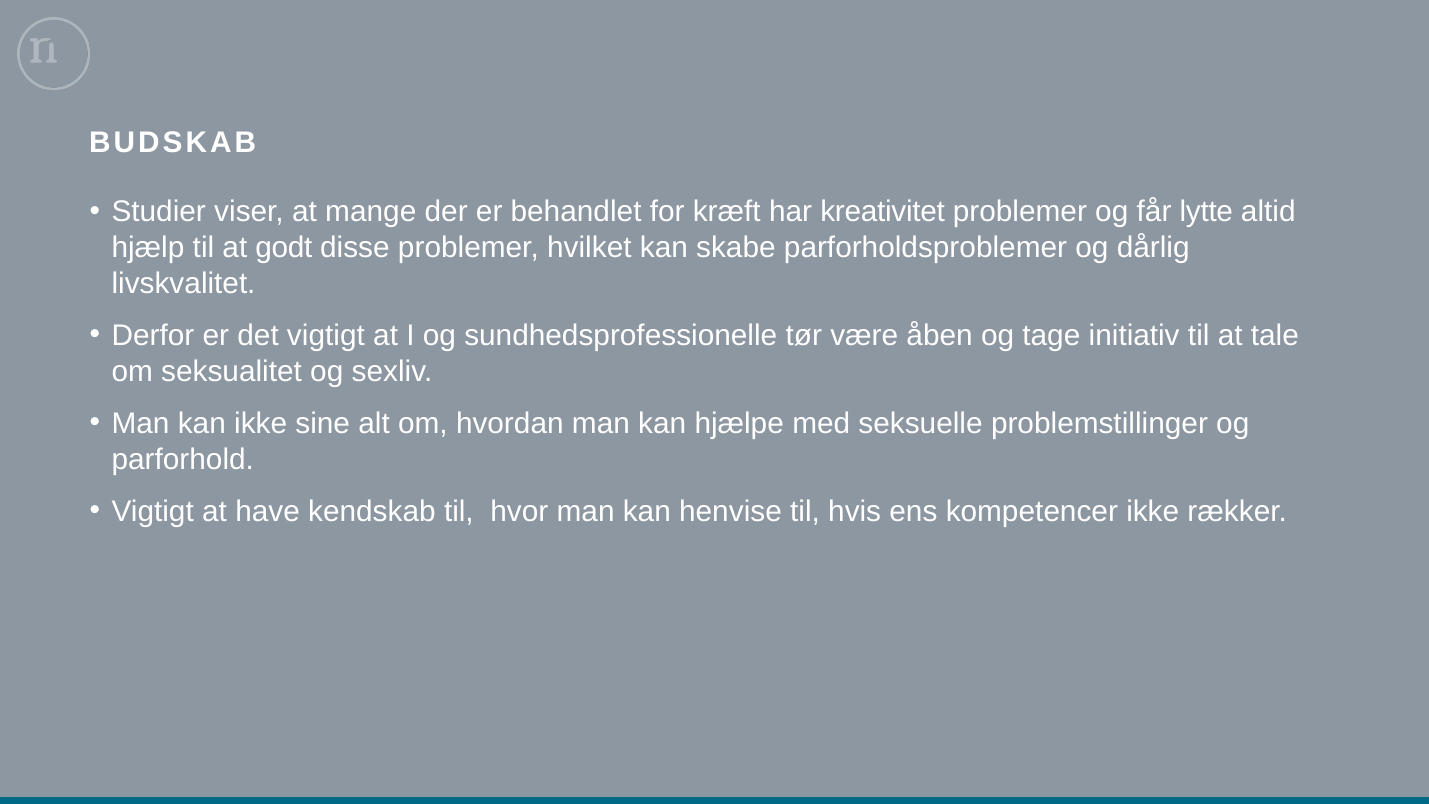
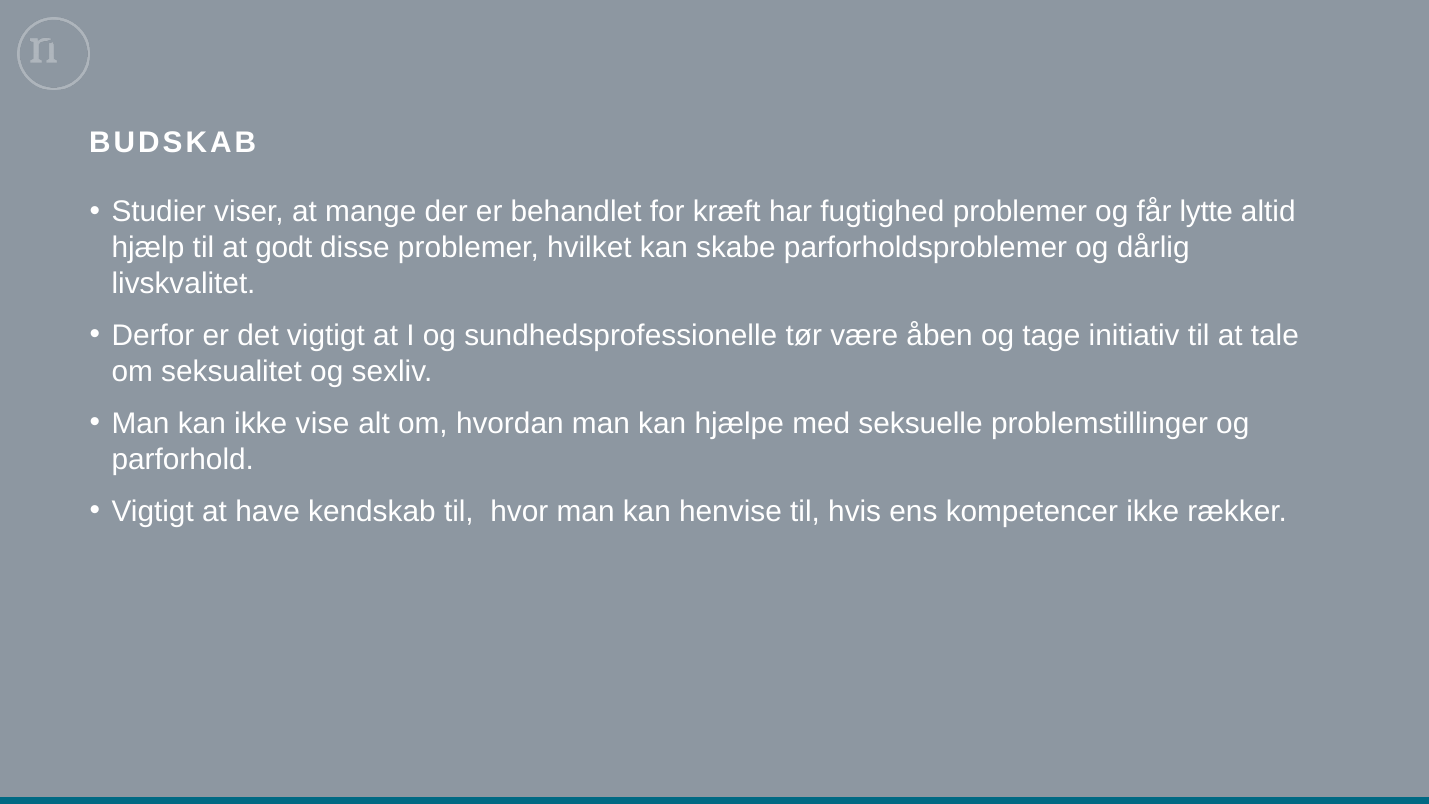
kreativitet: kreativitet -> fugtighed
sine: sine -> vise
